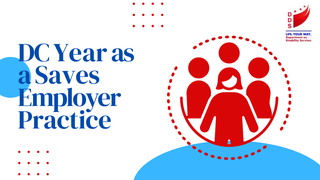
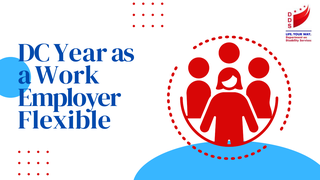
Saves: Saves -> Work
Practice: Practice -> Flexible
